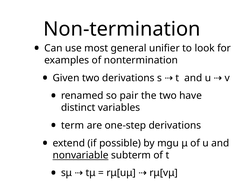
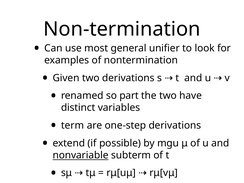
pair: pair -> part
